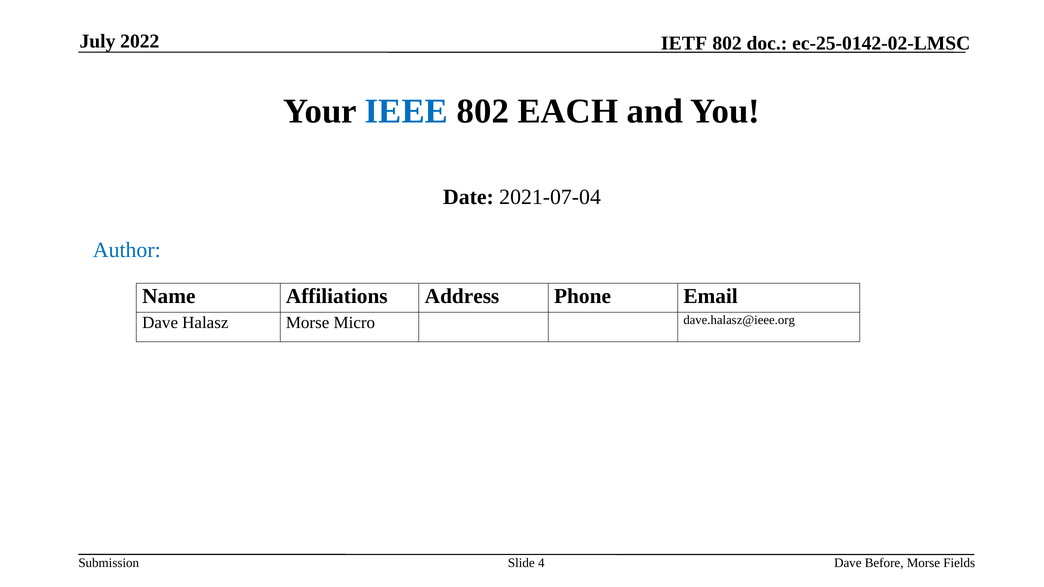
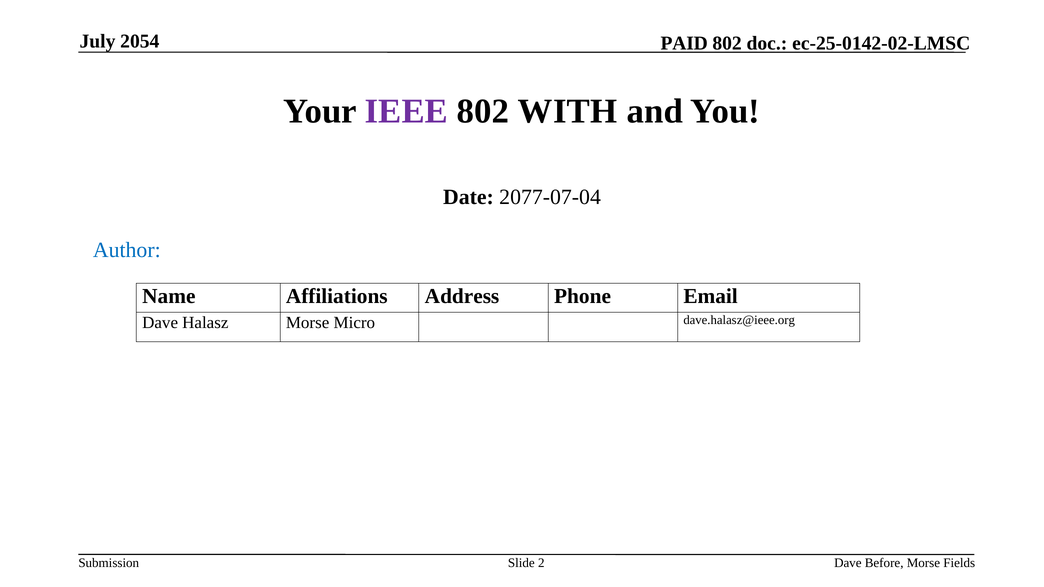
2022: 2022 -> 2054
IETF: IETF -> PAID
IEEE colour: blue -> purple
EACH: EACH -> WITH
2021-07-04: 2021-07-04 -> 2077-07-04
4: 4 -> 2
